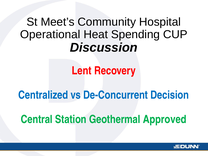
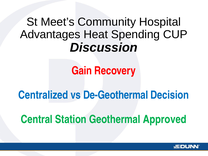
Operational: Operational -> Advantages
Lent: Lent -> Gain
De-Concurrent: De-Concurrent -> De-Geothermal
